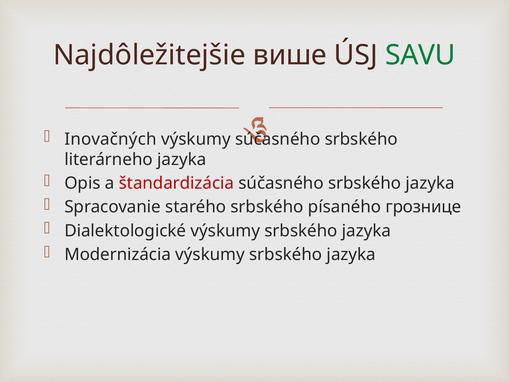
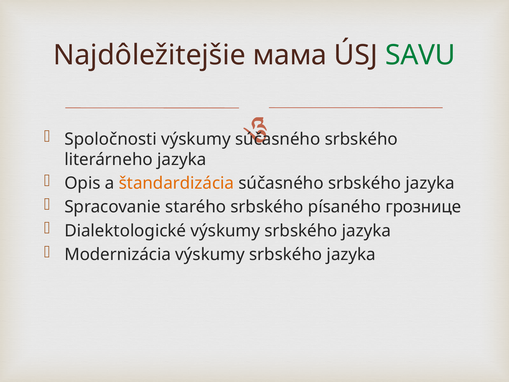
више: више -> мама
Inovačných: Inovačných -> Spoločnosti
štandardizácia colour: red -> orange
